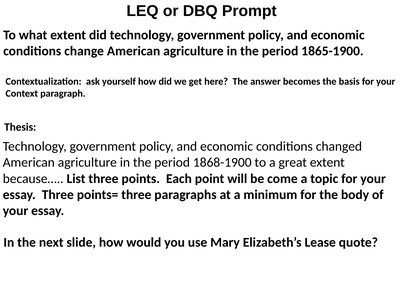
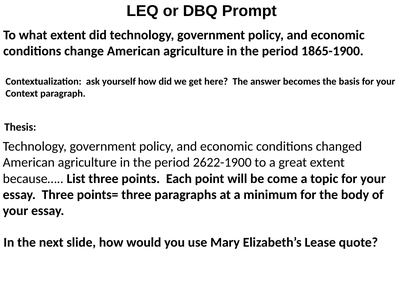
1868-1900: 1868-1900 -> 2622-1900
